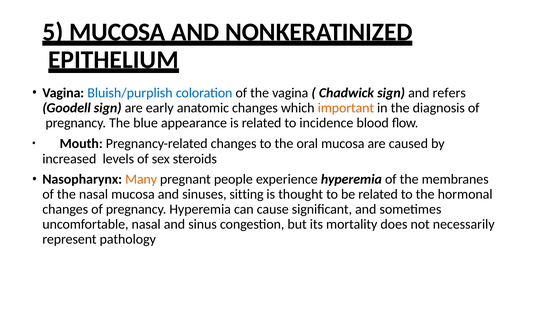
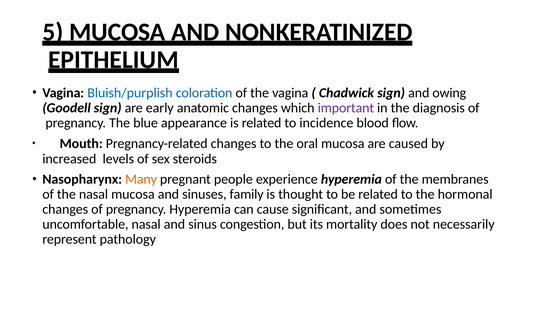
refers: refers -> owing
important colour: orange -> purple
sitting: sitting -> family
